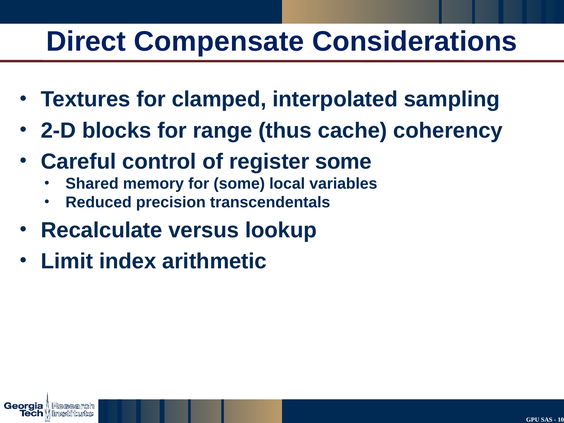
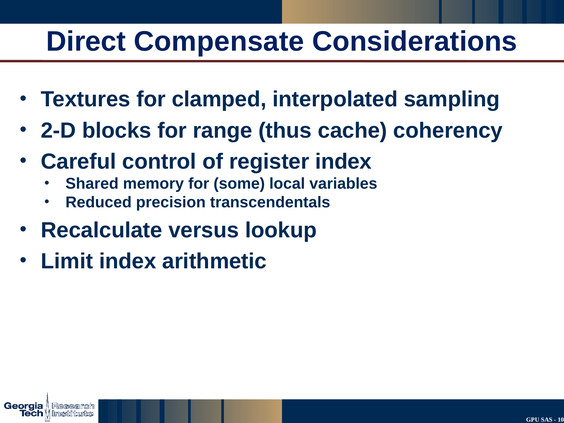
register some: some -> index
